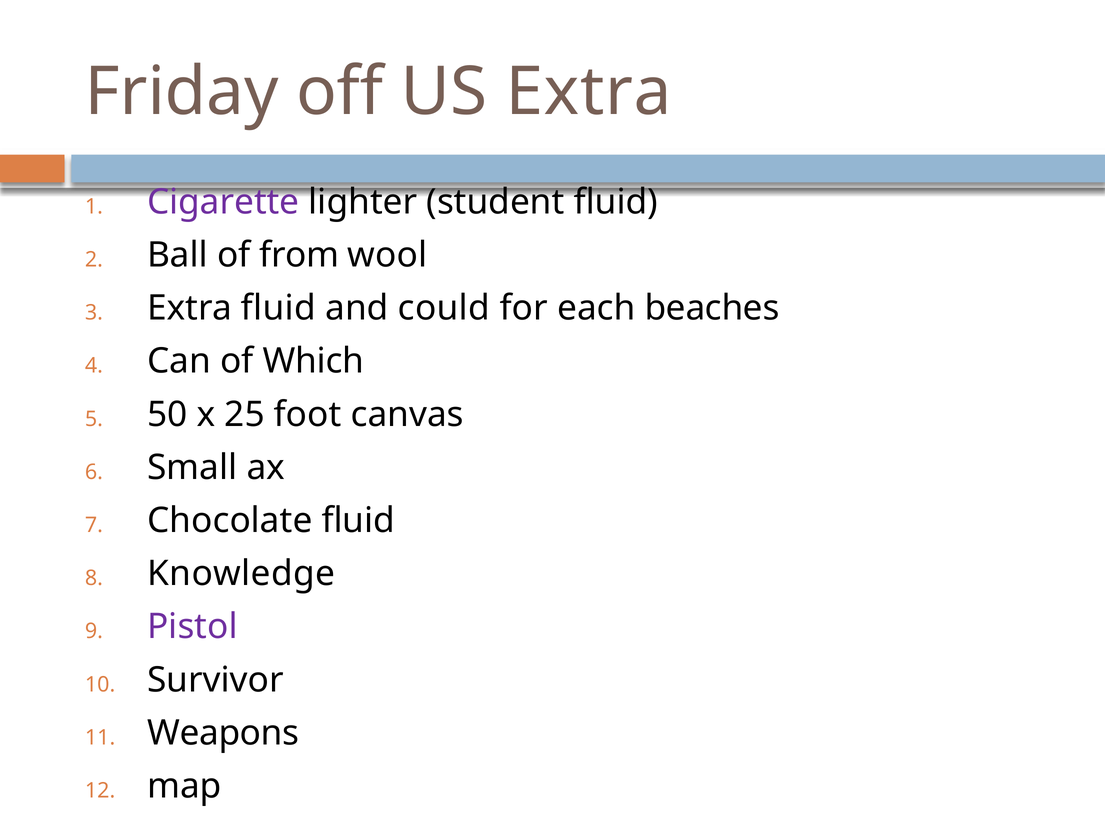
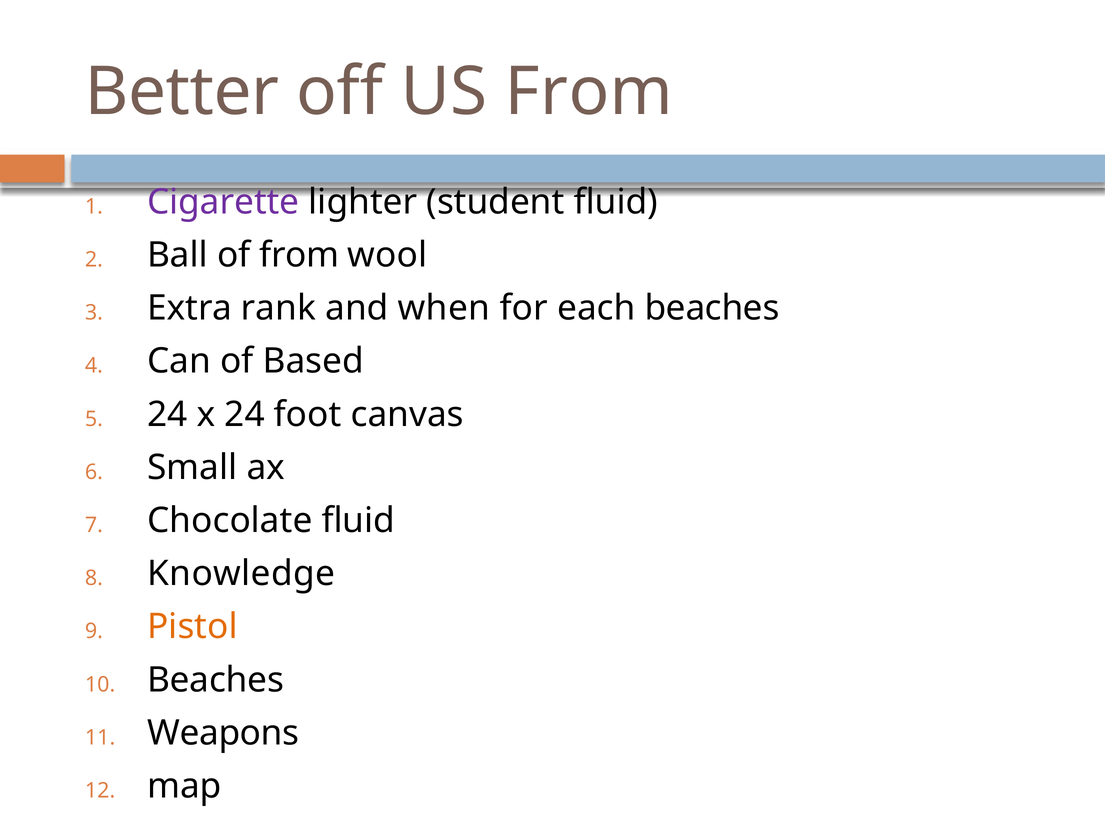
Friday: Friday -> Better
US Extra: Extra -> From
Extra fluid: fluid -> rank
could: could -> when
Which: Which -> Based
50 at (167, 414): 50 -> 24
x 25: 25 -> 24
Pistol colour: purple -> orange
Survivor at (215, 680): Survivor -> Beaches
